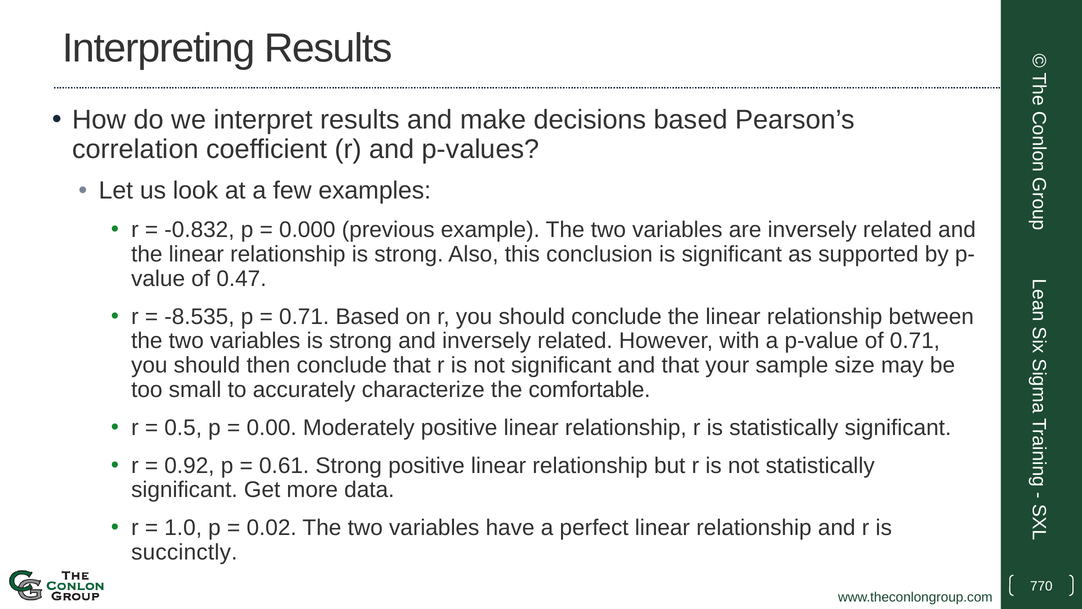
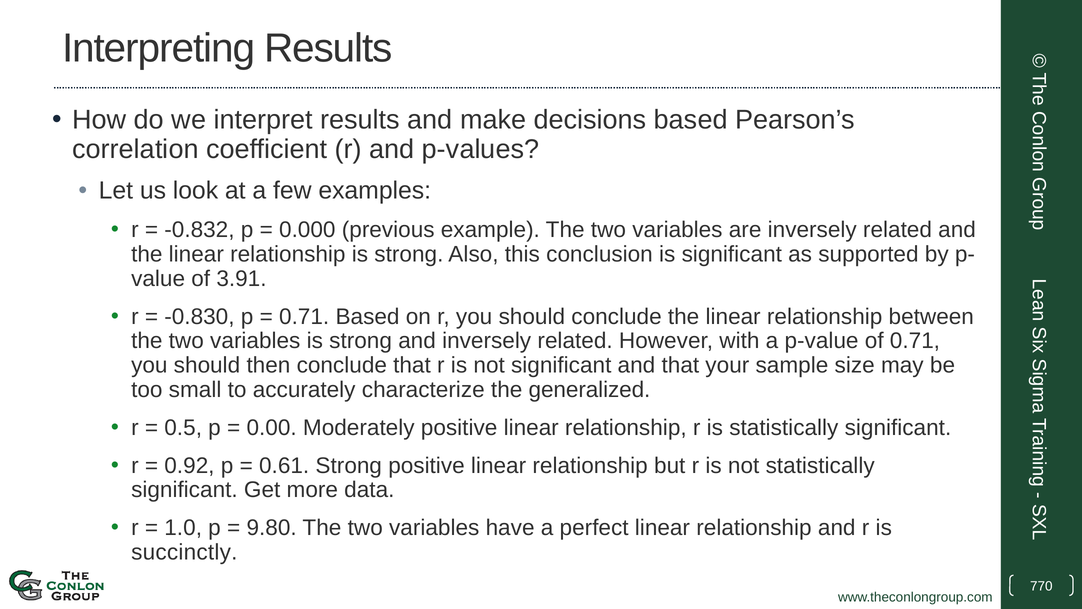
0.47: 0.47 -> 3.91
-8.535: -8.535 -> -0.830
comfortable: comfortable -> generalized
0.02: 0.02 -> 9.80
